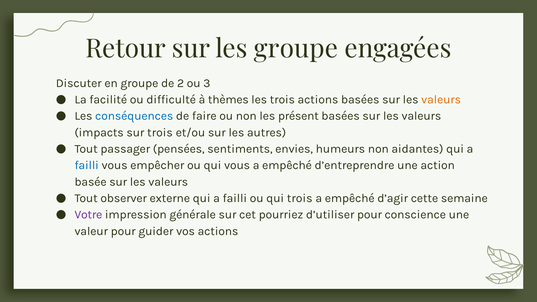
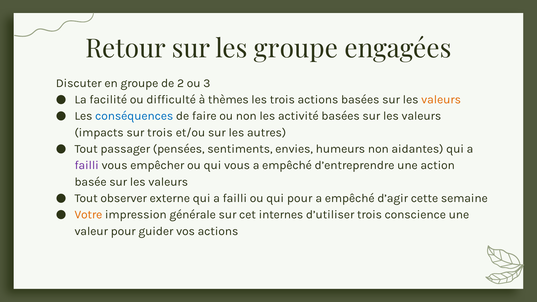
présent: présent -> activité
failli at (87, 165) colour: blue -> purple
qui trois: trois -> pour
Votre colour: purple -> orange
pourriez: pourriez -> internes
d’utiliser pour: pour -> trois
